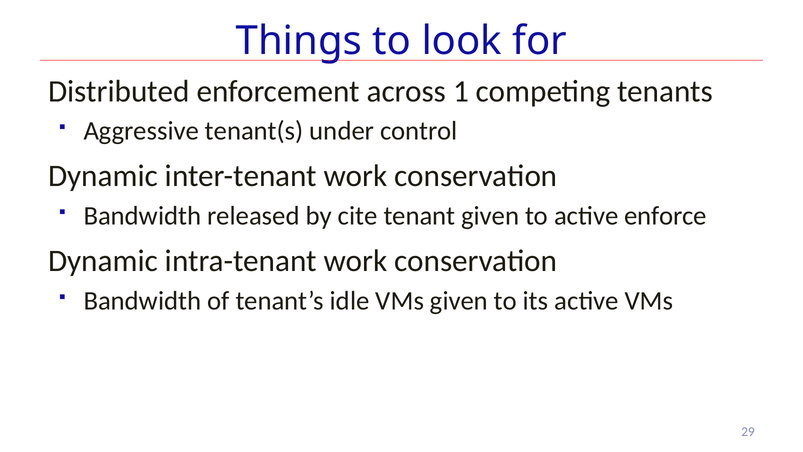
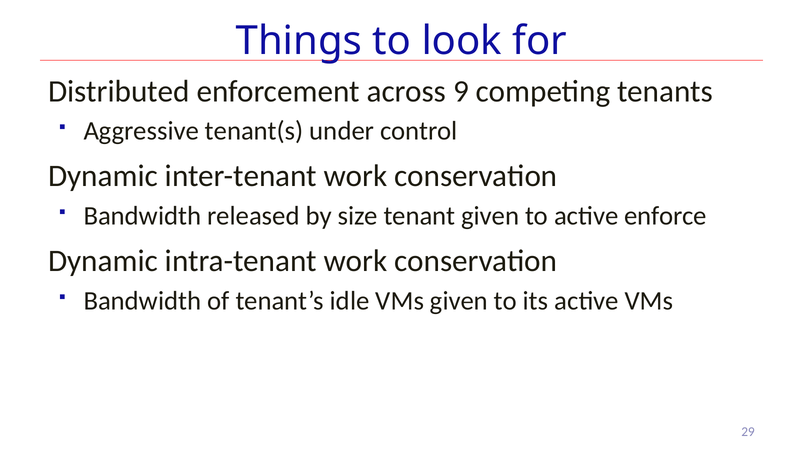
1: 1 -> 9
cite: cite -> size
